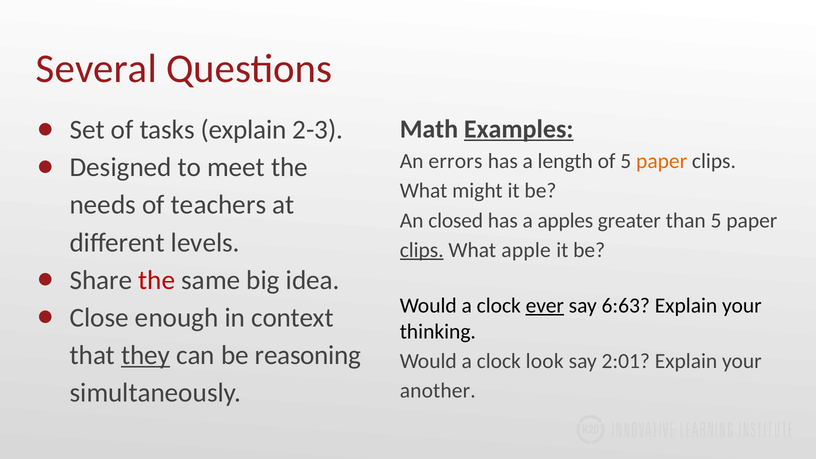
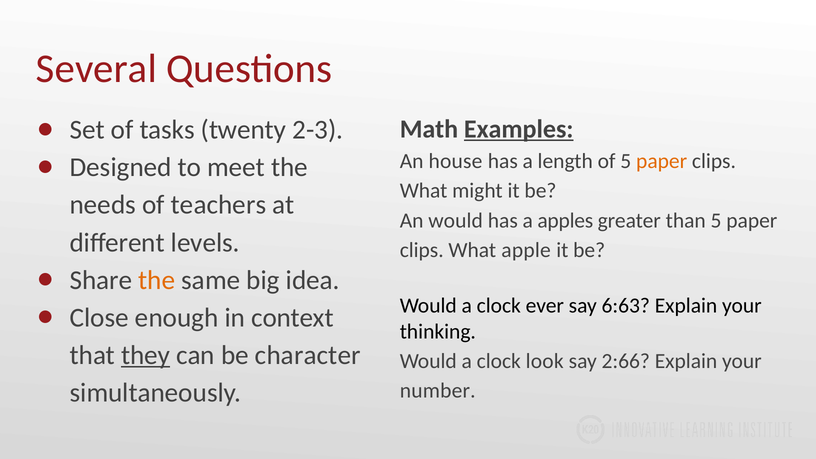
tasks explain: explain -> twenty
errors: errors -> house
An closed: closed -> would
clips at (422, 250) underline: present -> none
the at (157, 280) colour: red -> orange
ever underline: present -> none
reasoning: reasoning -> character
2:01: 2:01 -> 2:66
another: another -> number
